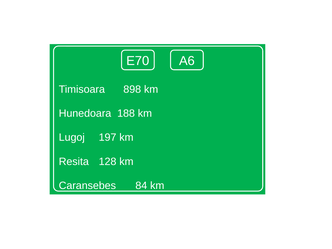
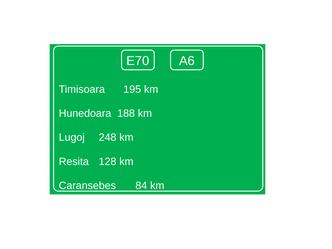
898: 898 -> 195
197: 197 -> 248
